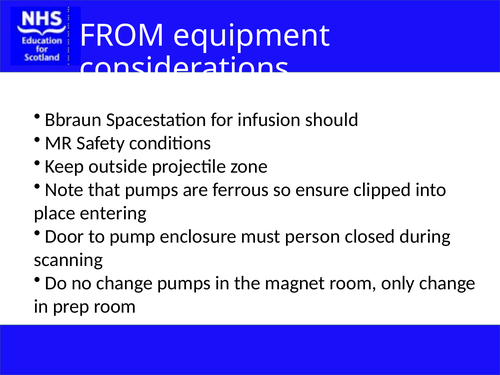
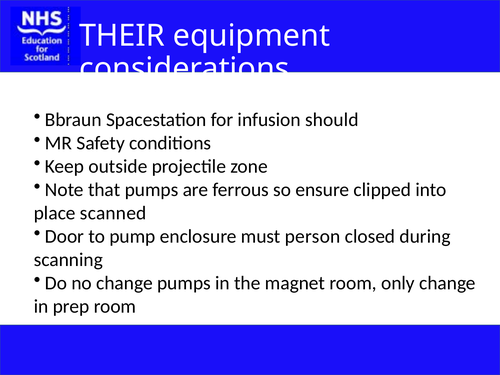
FROM: FROM -> THEIR
entering: entering -> scanned
